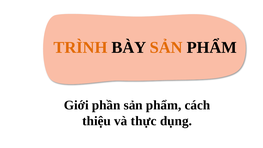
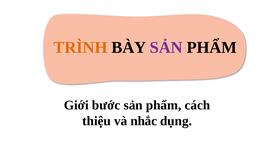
SẢN at (166, 48) colour: orange -> purple
phần: phần -> bước
thực: thực -> nhắc
